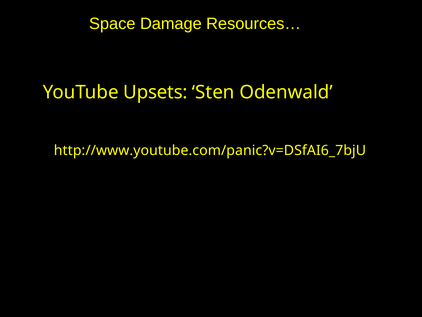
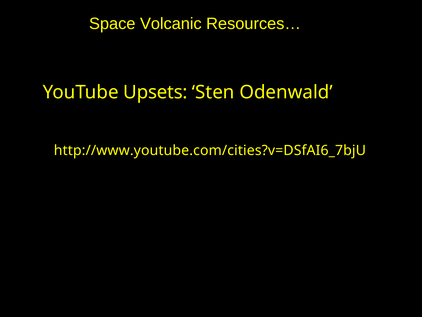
Damage: Damage -> Volcanic
http://www.youtube.com/panic?v=DSfAI6_7bjU: http://www.youtube.com/panic?v=DSfAI6_7bjU -> http://www.youtube.com/cities?v=DSfAI6_7bjU
